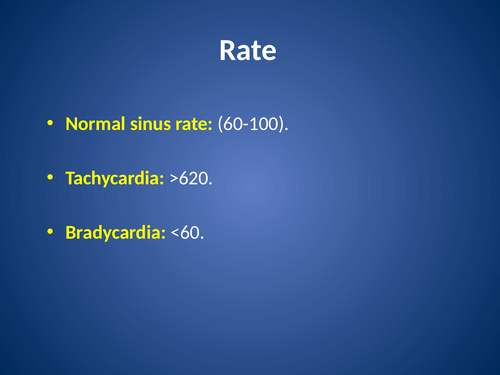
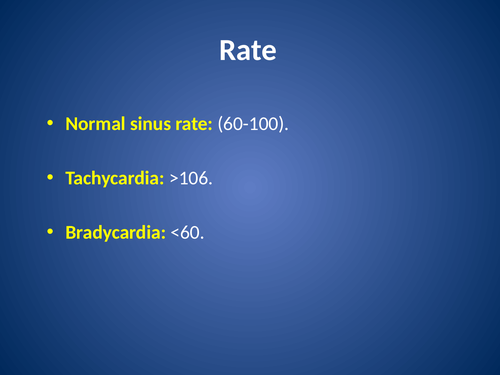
>620: >620 -> >106
